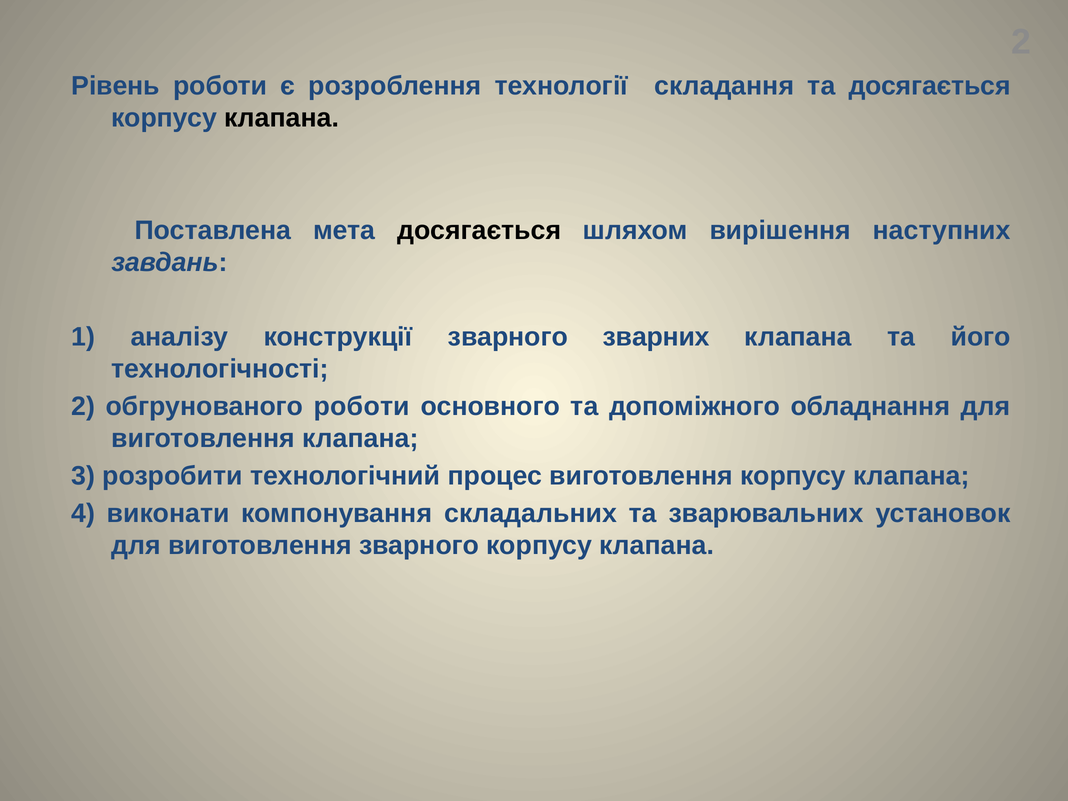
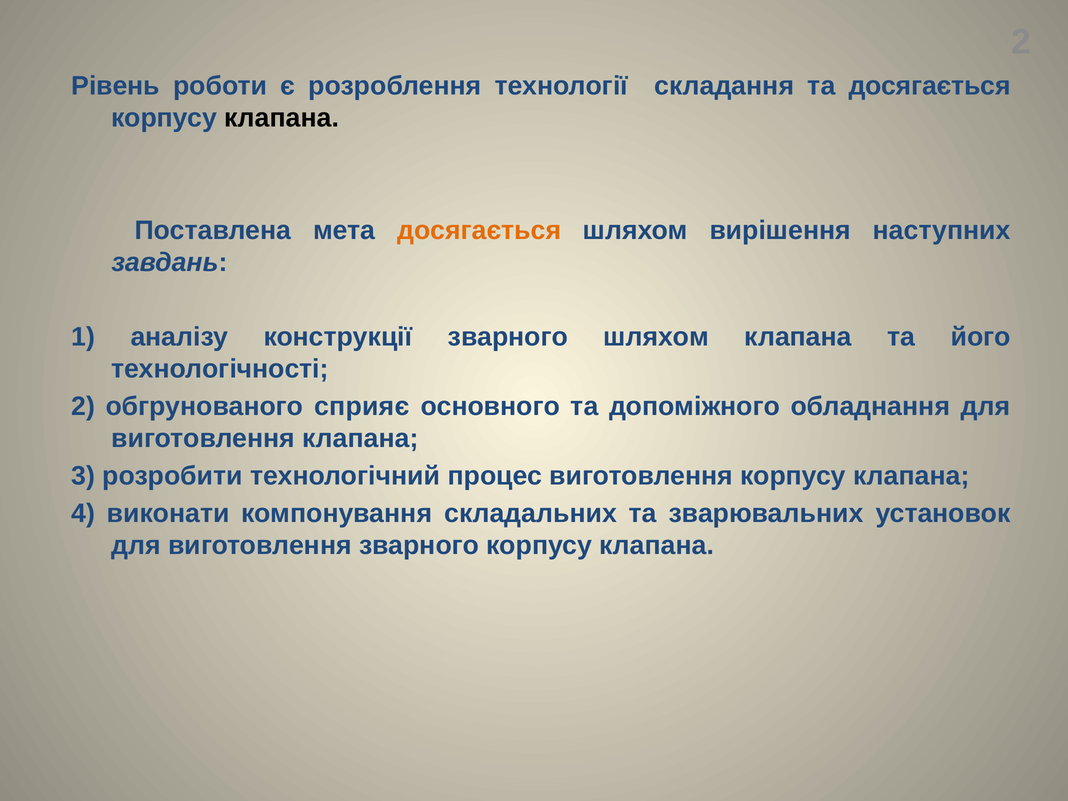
досягається at (479, 230) colour: black -> orange
зварного зварних: зварних -> шляхом
обгрунованого роботи: роботи -> сприяє
